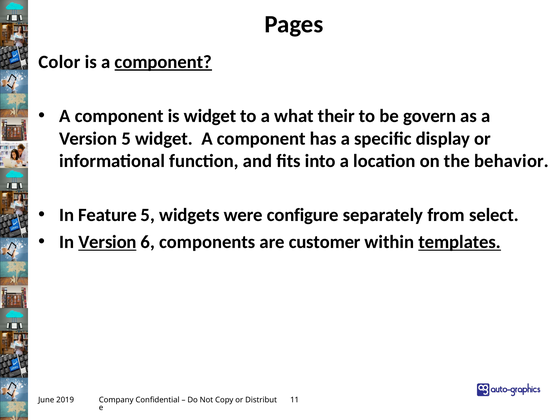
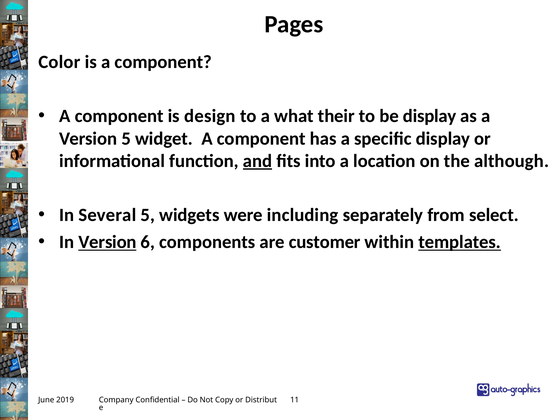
component at (163, 62) underline: present -> none
is widget: widget -> design
be govern: govern -> display
and underline: none -> present
behavior: behavior -> although
Feature: Feature -> Several
configure: configure -> including
